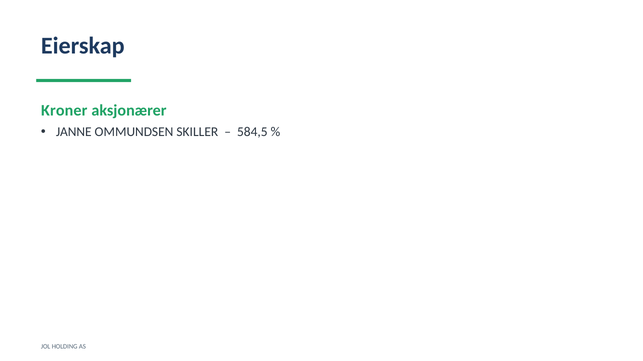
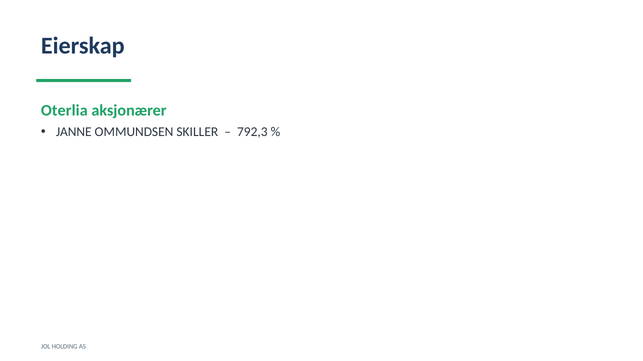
Kroner: Kroner -> Oterlia
584,5: 584,5 -> 792,3
